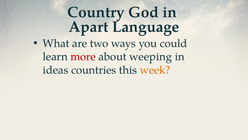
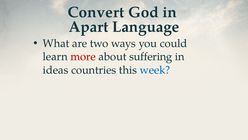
Country: Country -> Convert
weeping: weeping -> suffering
week colour: orange -> blue
